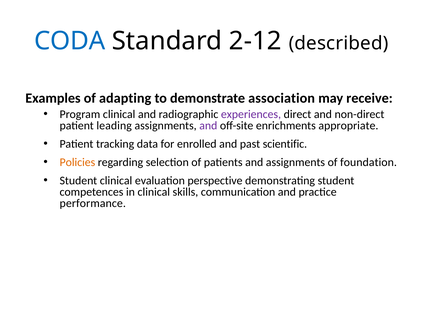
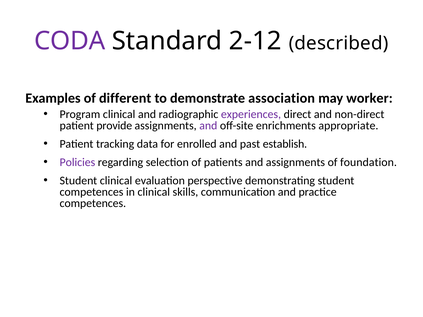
CODA colour: blue -> purple
adapting: adapting -> different
receive: receive -> worker
leading: leading -> provide
scientific: scientific -> establish
Policies colour: orange -> purple
performance at (93, 203): performance -> competences
